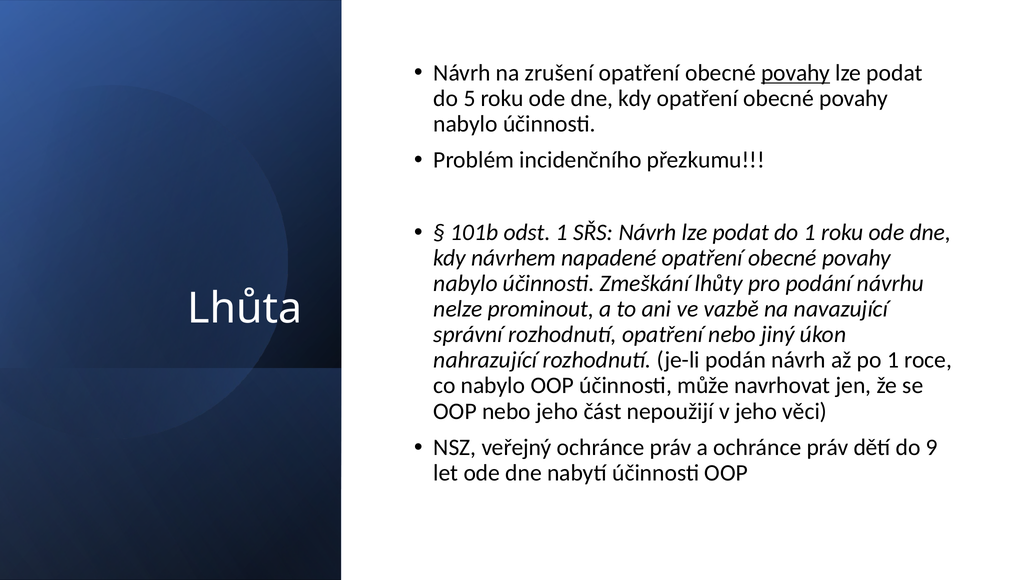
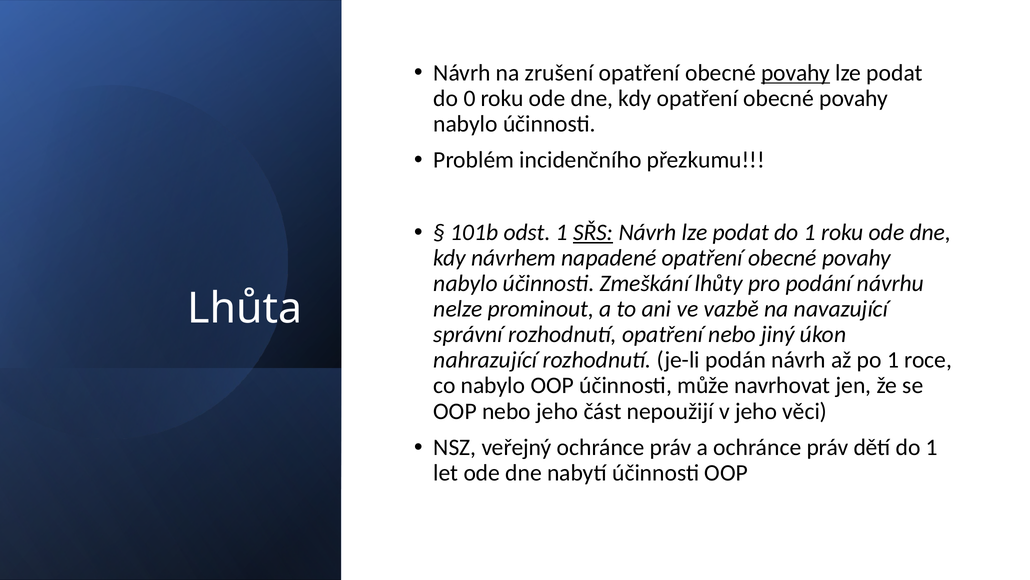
5: 5 -> 0
SŘS underline: none -> present
dětí do 9: 9 -> 1
